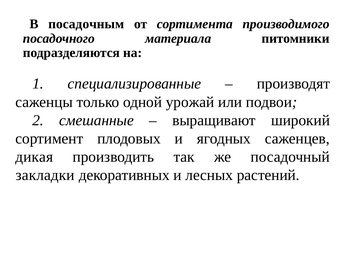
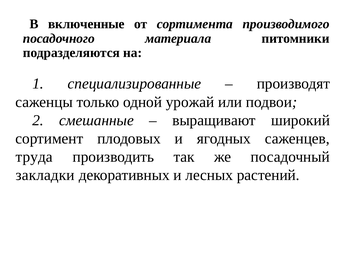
посадочным: посадочным -> включенные
дикая: дикая -> труда
